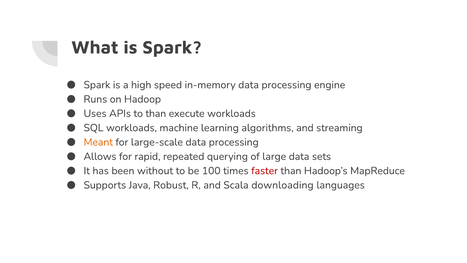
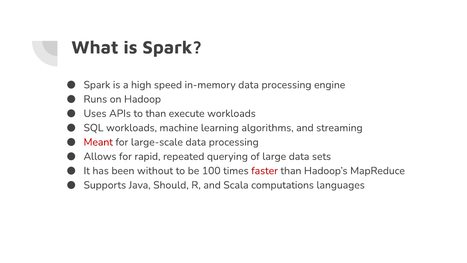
Meant colour: orange -> red
Robust: Robust -> Should
downloading: downloading -> computations
